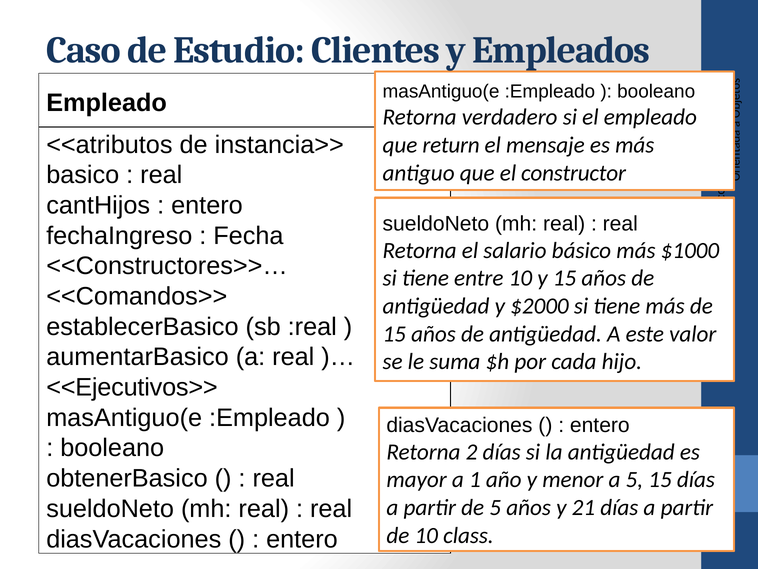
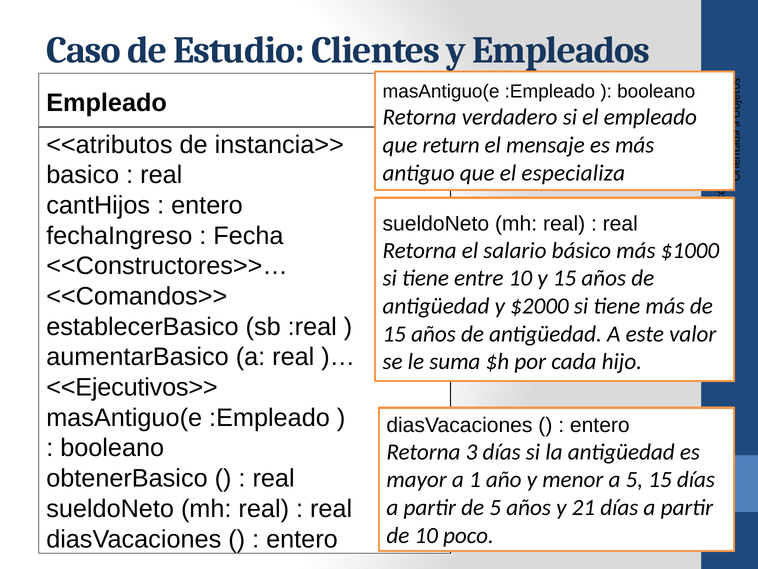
constructor: constructor -> especializa
2: 2 -> 3
class: class -> poco
